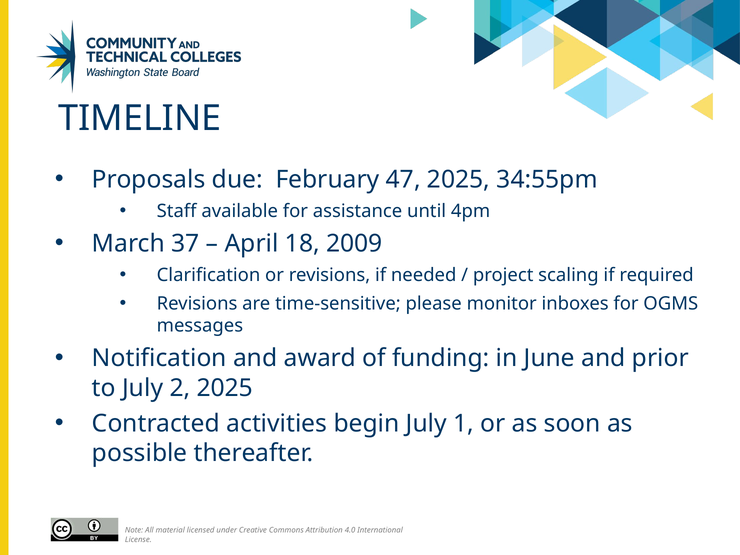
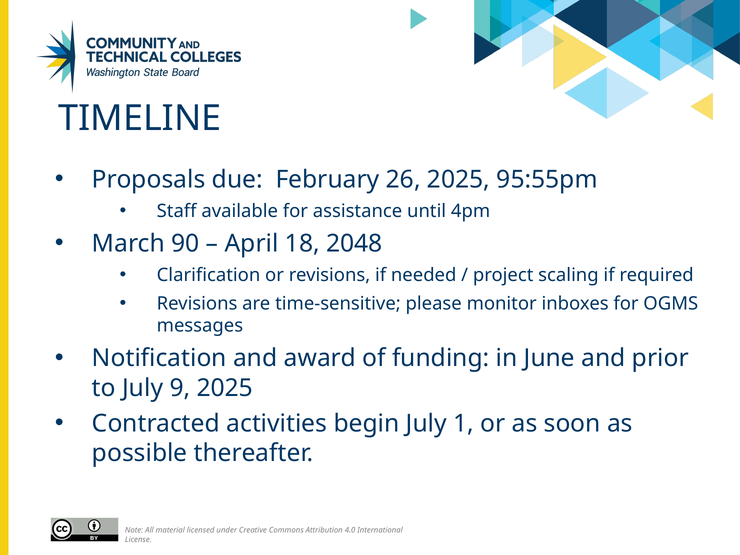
47: 47 -> 26
34:55pm: 34:55pm -> 95:55pm
37: 37 -> 90
2009: 2009 -> 2048
2: 2 -> 9
